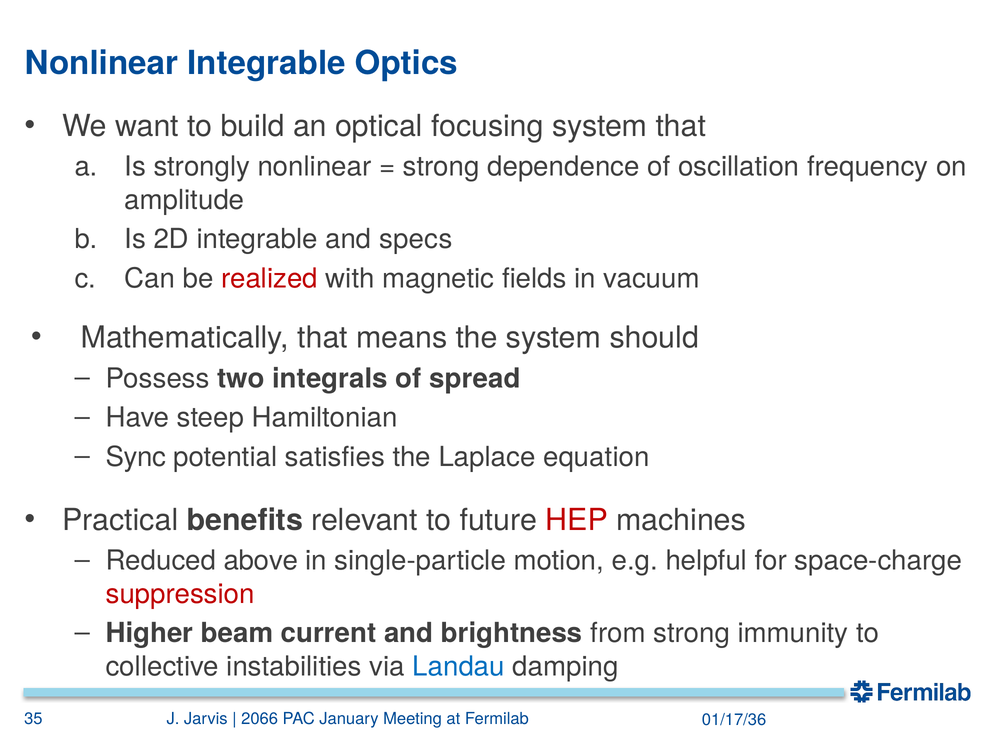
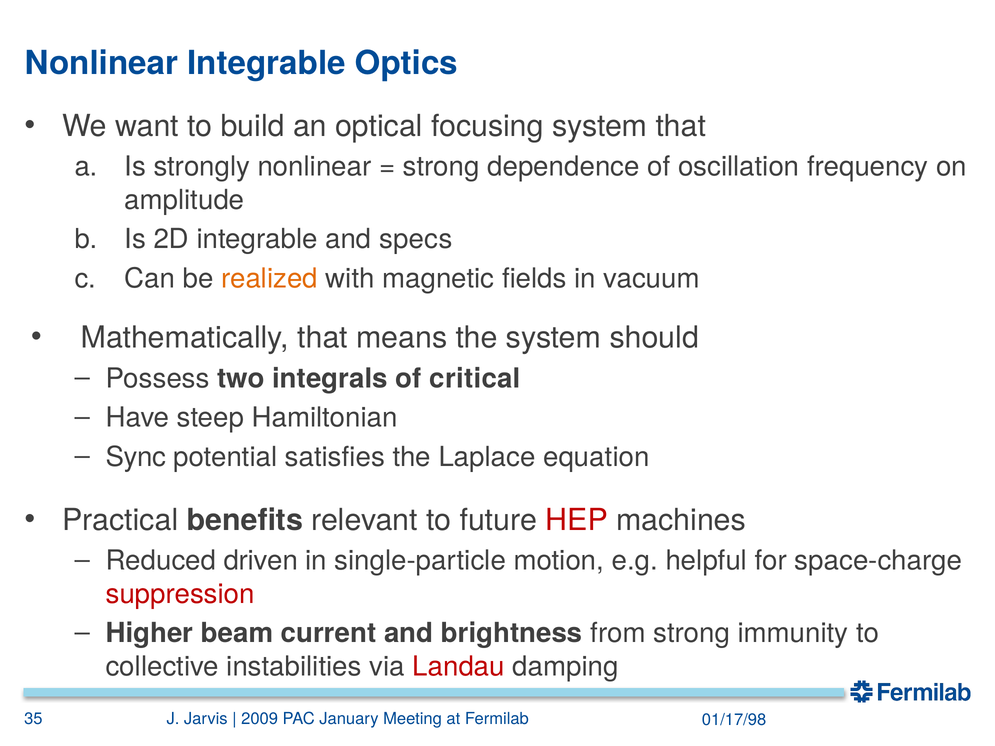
realized colour: red -> orange
spread: spread -> critical
above: above -> driven
Landau colour: blue -> red
2066: 2066 -> 2009
01/17/36: 01/17/36 -> 01/17/98
